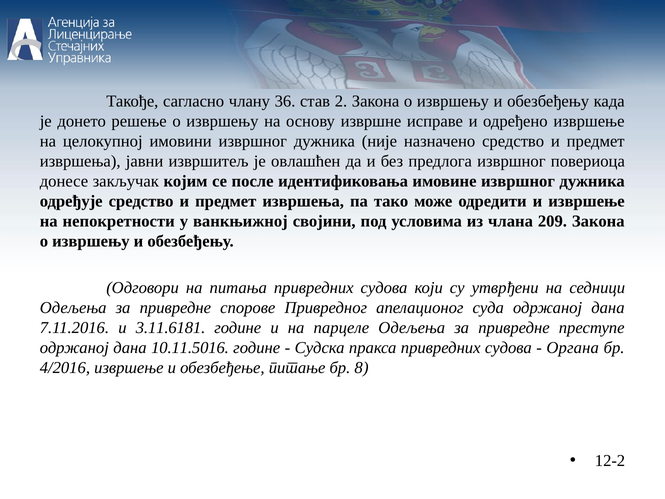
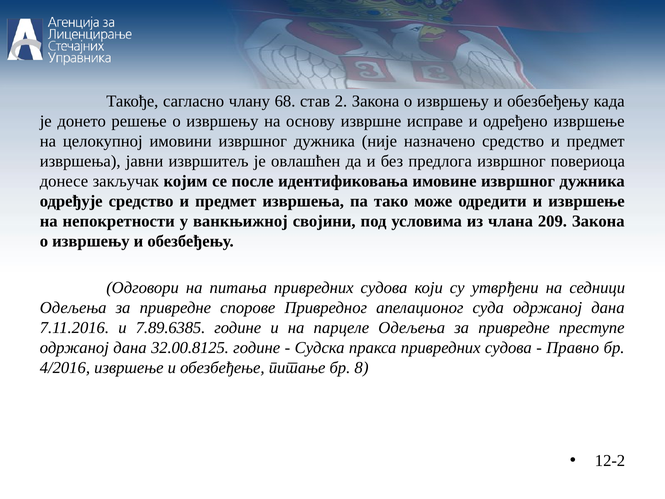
36: 36 -> 68
3.11.6181: 3.11.6181 -> 7.89.6385
10.11.5016: 10.11.5016 -> 32.00.8125
Органа: Органа -> Правно
